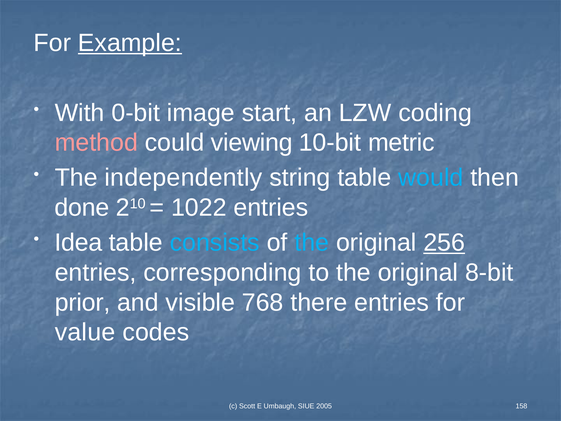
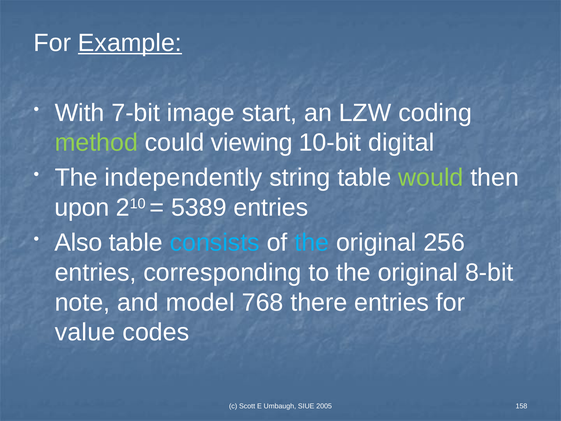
0-bit: 0-bit -> 7-bit
method colour: pink -> light green
metric: metric -> digital
would colour: light blue -> light green
done: done -> upon
1022: 1022 -> 5389
Idea: Idea -> Also
256 underline: present -> none
prior: prior -> note
visible: visible -> model
